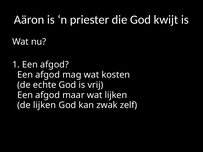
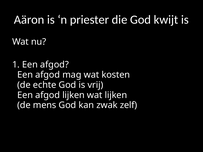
afgod maar: maar -> lijken
de lijken: lijken -> mens
